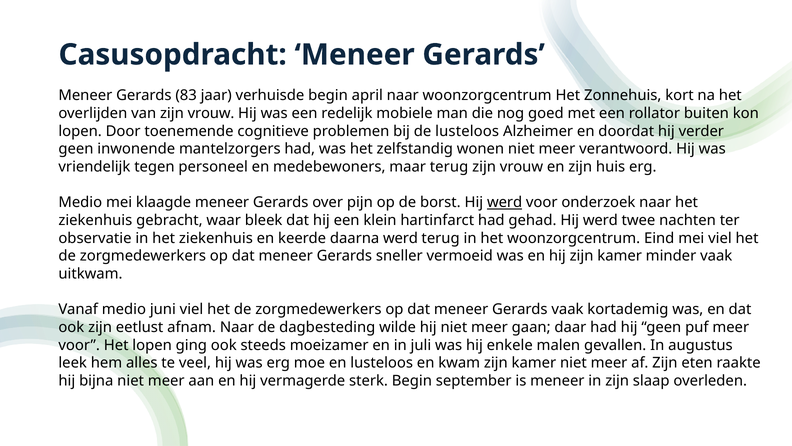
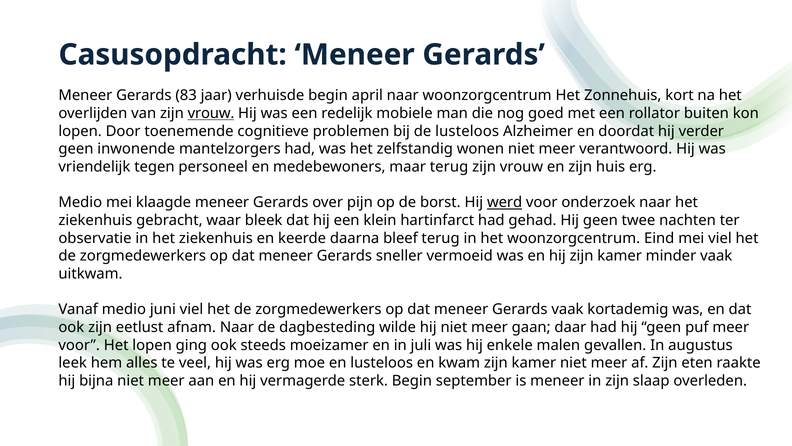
vrouw at (211, 113) underline: none -> present
gehad Hij werd: werd -> geen
daarna werd: werd -> bleef
